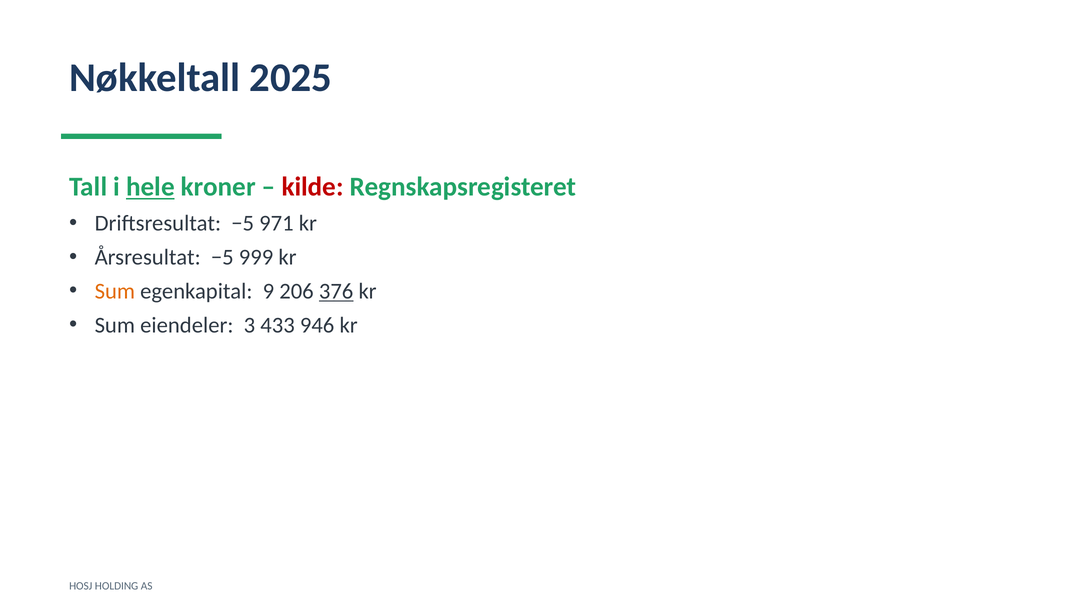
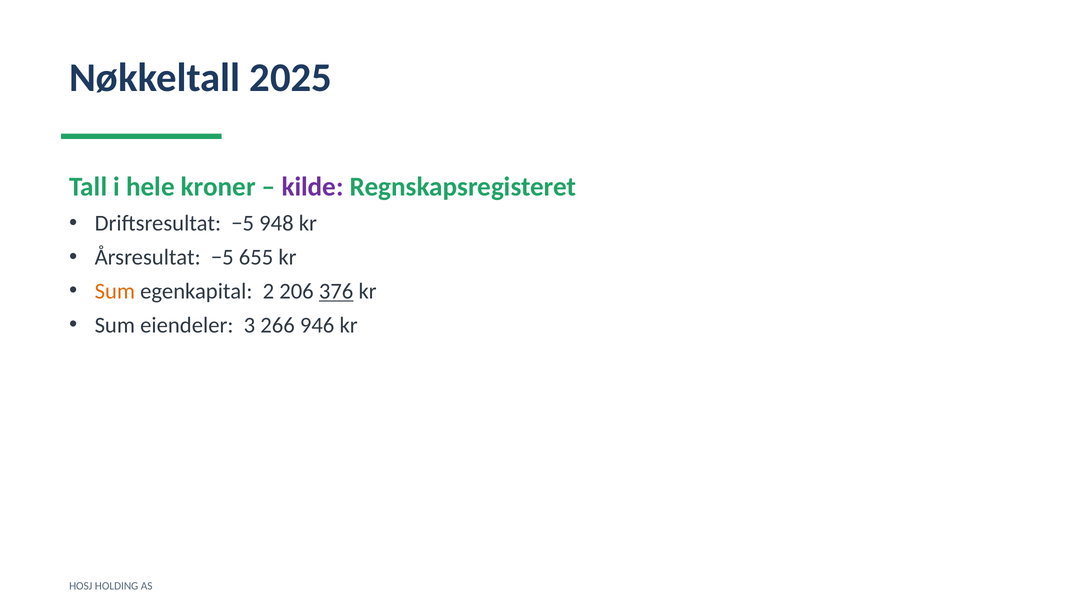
hele underline: present -> none
kilde colour: red -> purple
971: 971 -> 948
999: 999 -> 655
9: 9 -> 2
433: 433 -> 266
